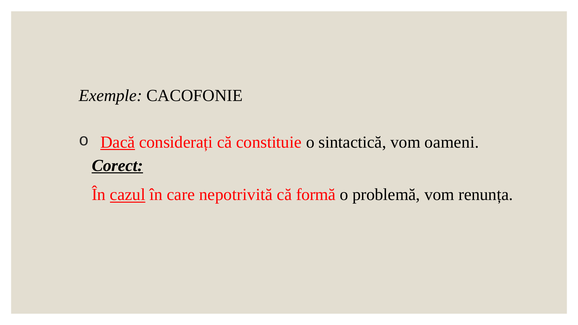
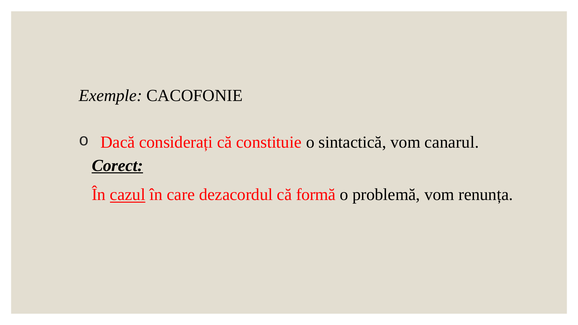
Dacă underline: present -> none
oameni: oameni -> canarul
nepotrivită: nepotrivită -> dezacordul
